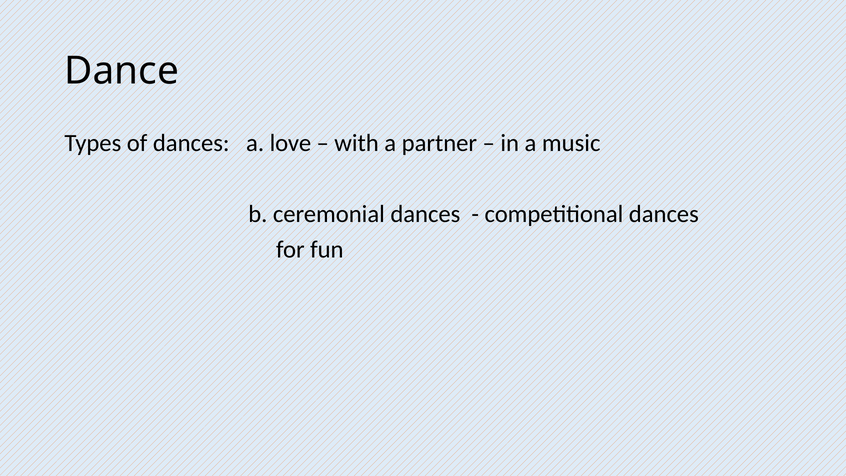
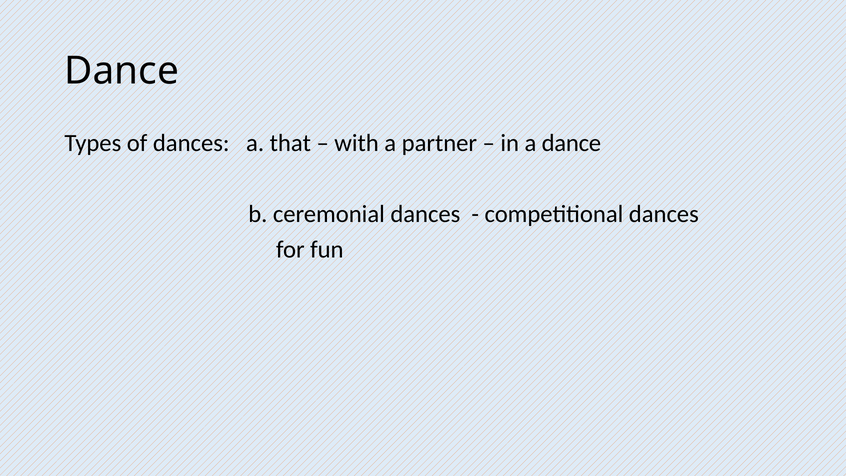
love: love -> that
a music: music -> dance
